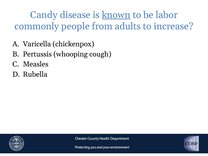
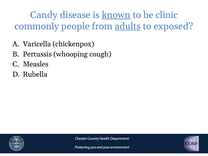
labor: labor -> clinic
adults underline: none -> present
increase: increase -> exposed
